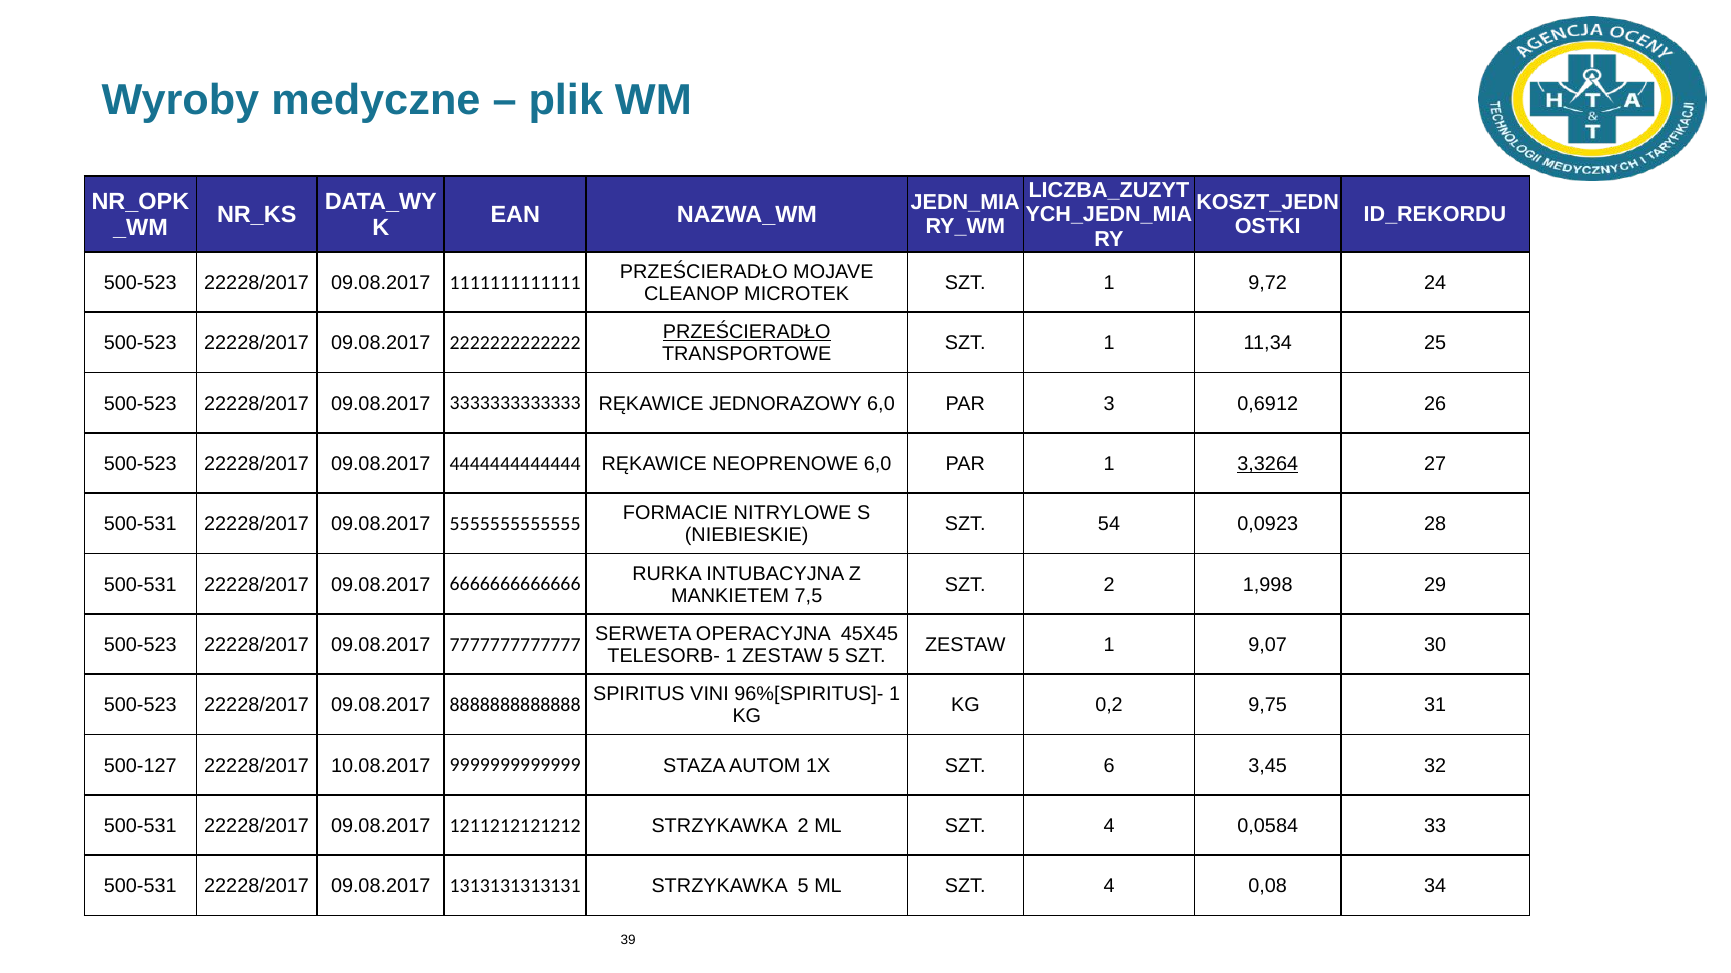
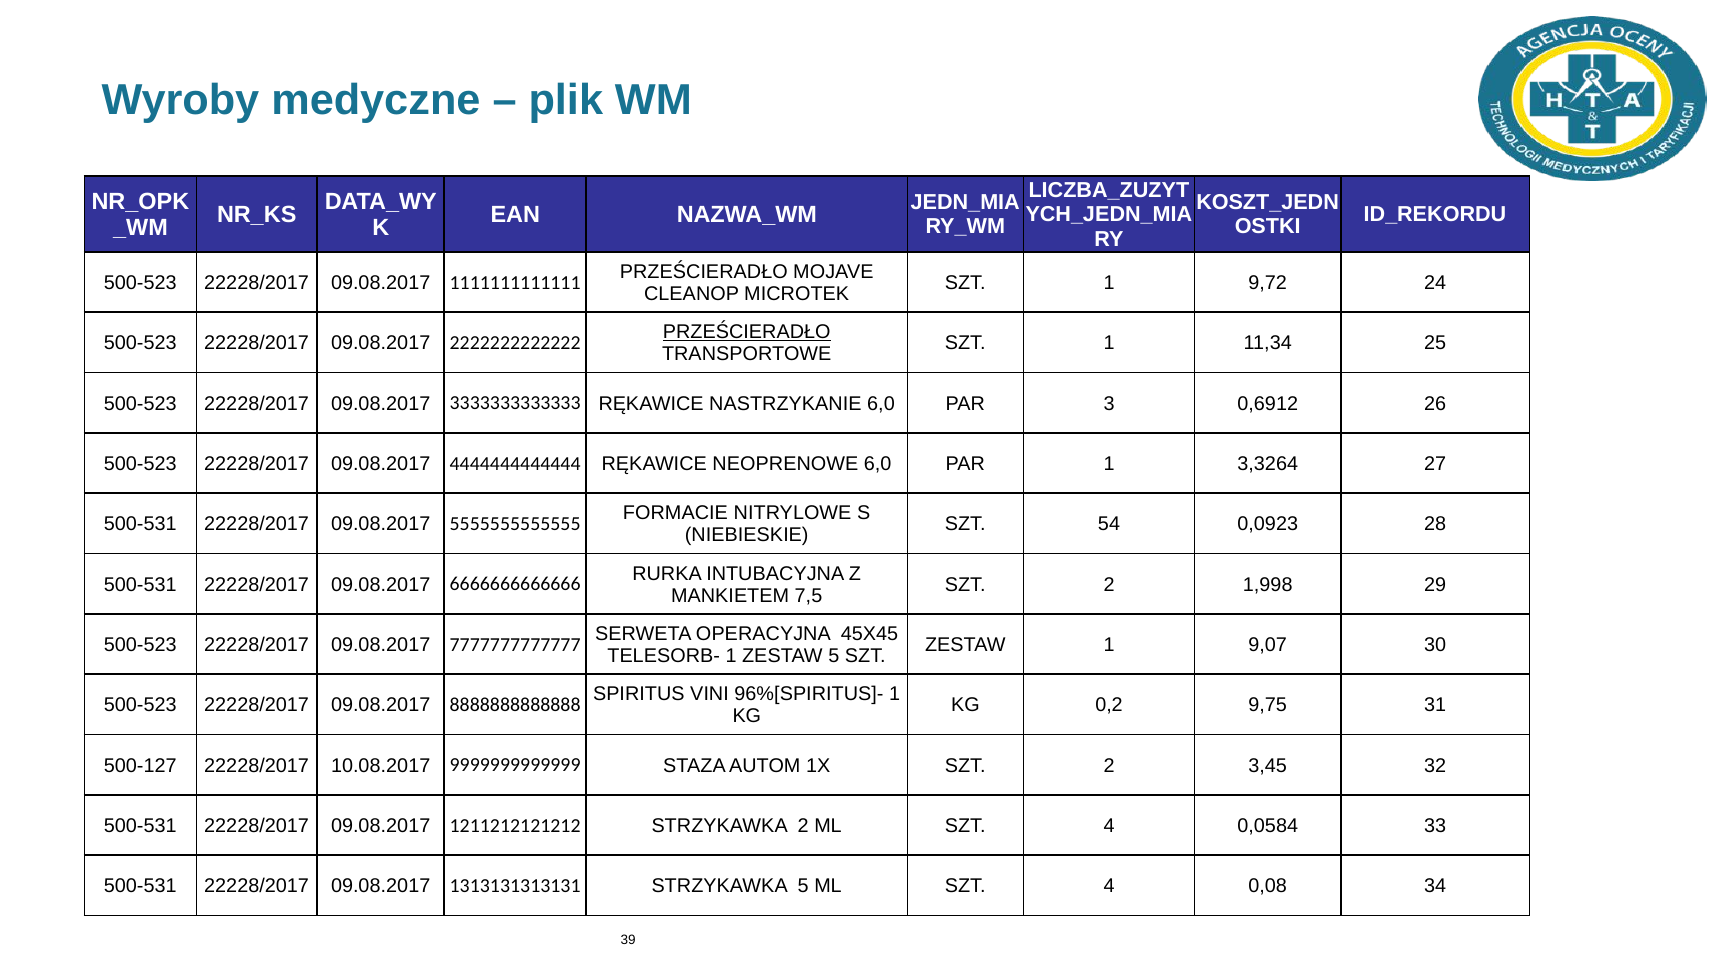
JEDNORAZOWY: JEDNORAZOWY -> NASTRZYKANIE
3,3264 underline: present -> none
1X SZT 6: 6 -> 2
